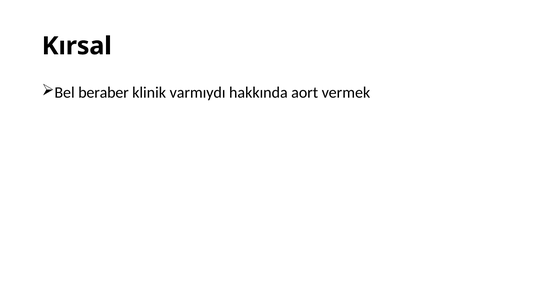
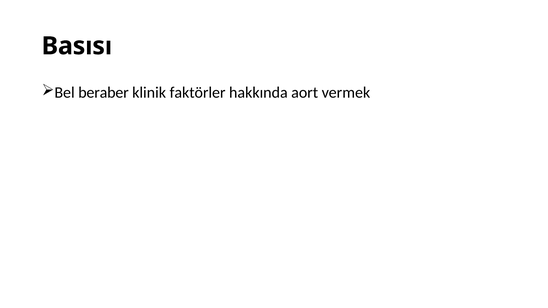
Kırsal: Kırsal -> Basısı
varmıydı: varmıydı -> faktörler
